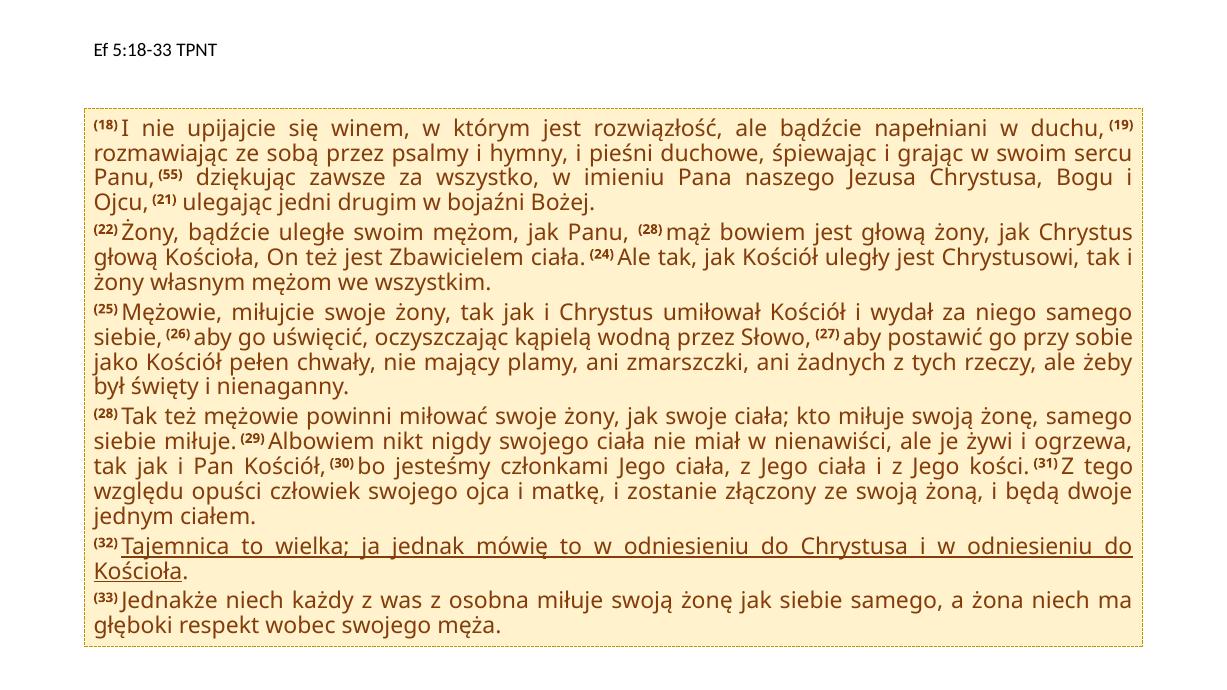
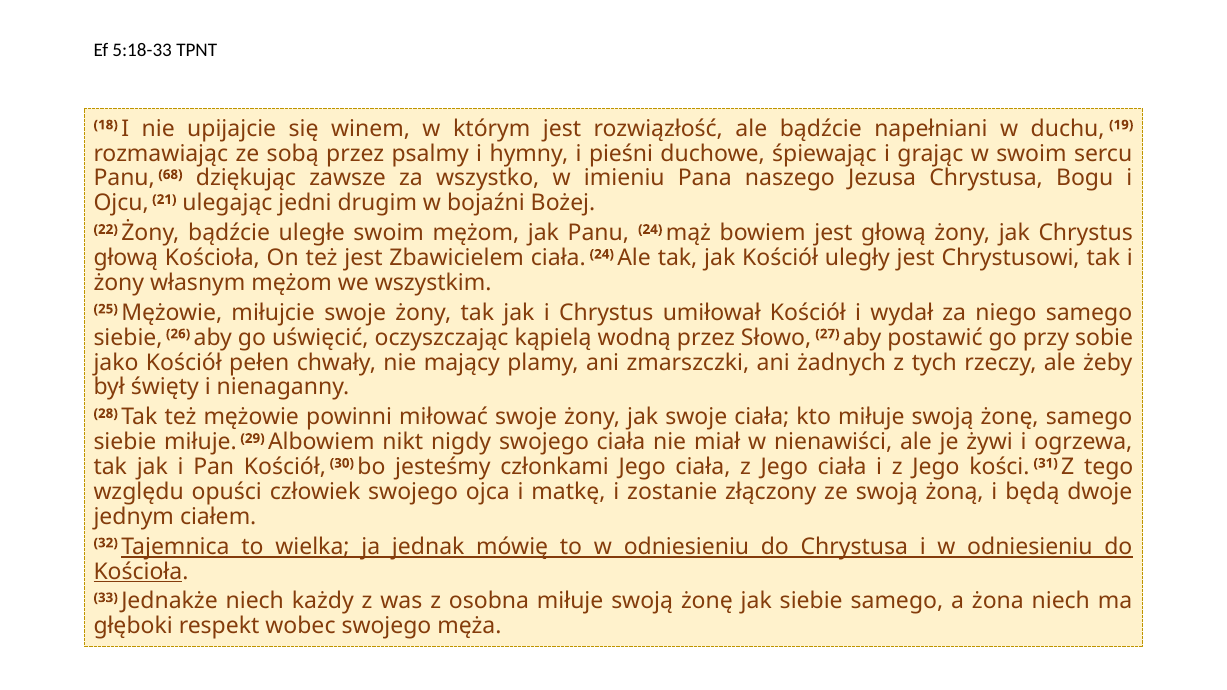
55: 55 -> 68
Panu 28: 28 -> 24
